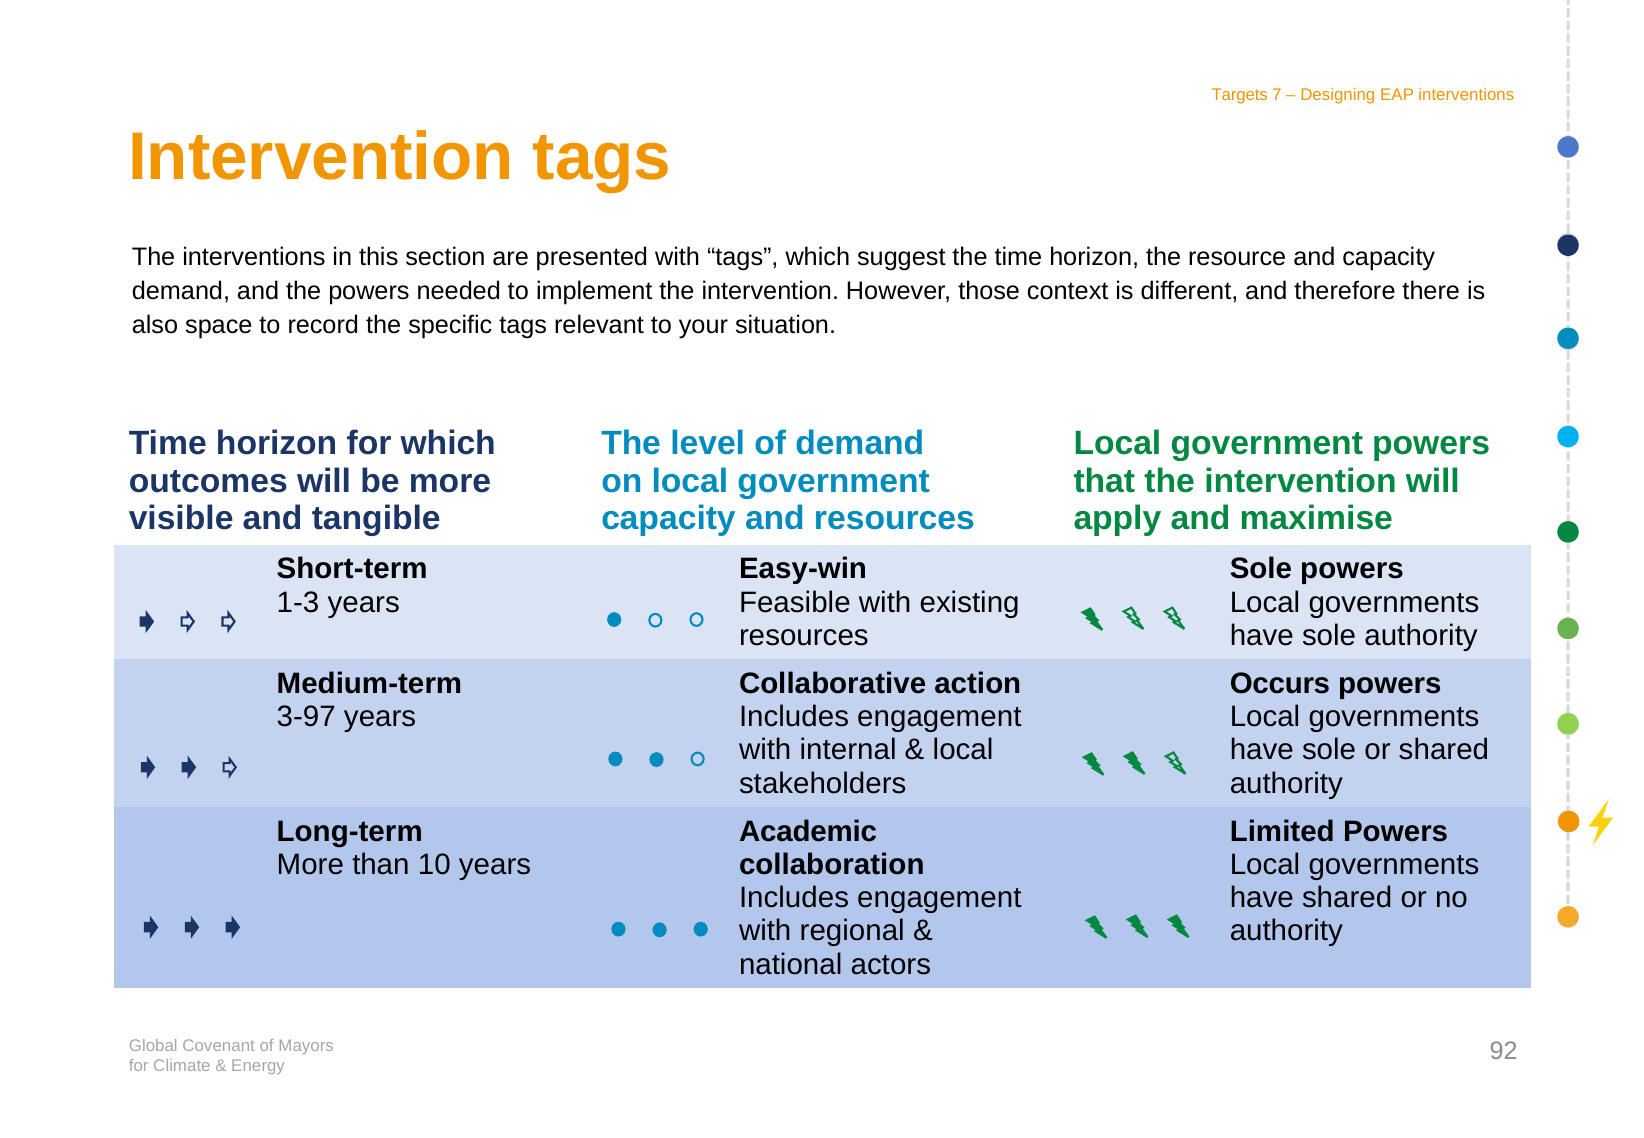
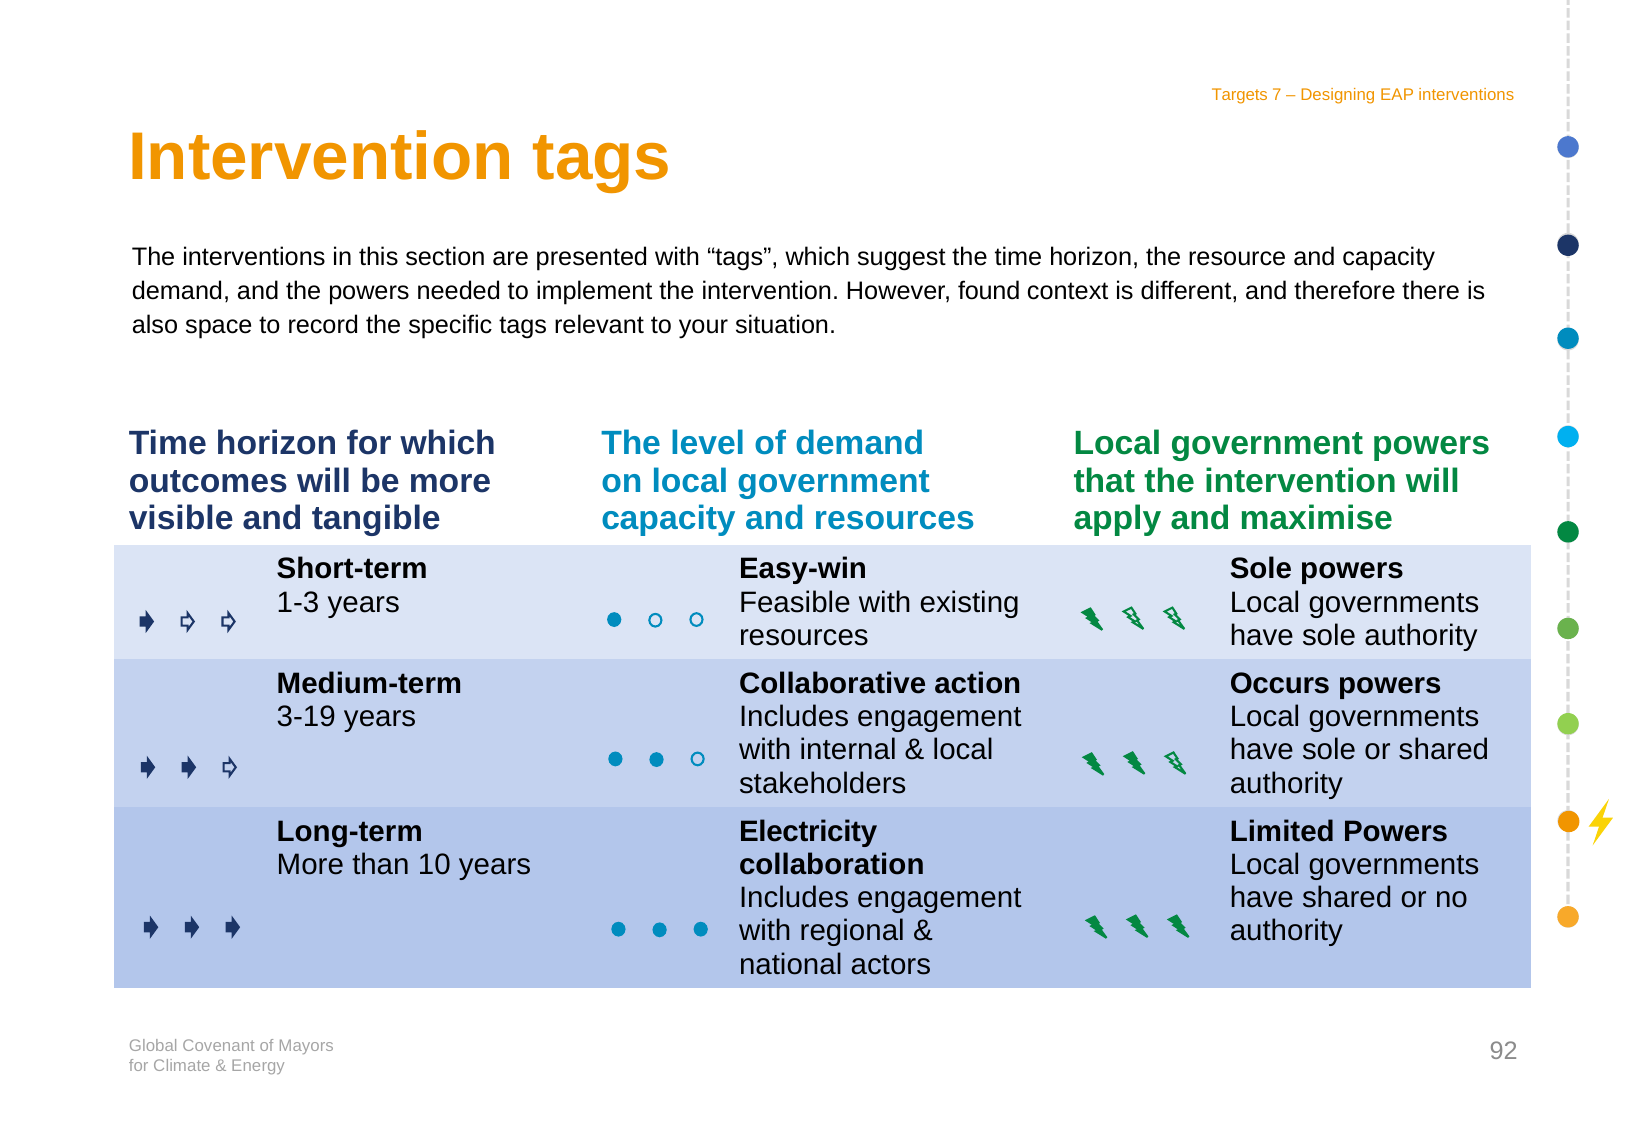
those: those -> found
3-97: 3-97 -> 3-19
Academic: Academic -> Electricity
